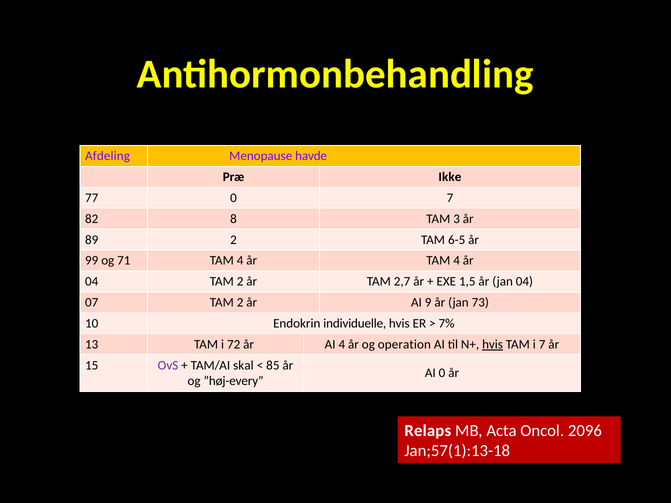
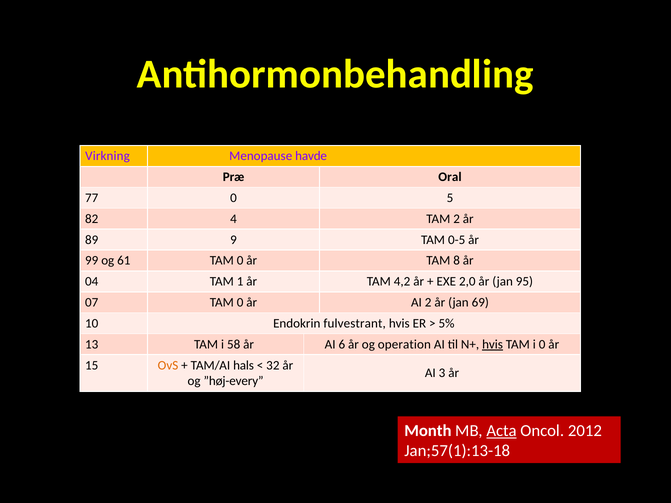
Afdeling: Afdeling -> Virkning
Ikke: Ikke -> Oral
0 7: 7 -> 5
8: 8 -> 4
TAM 3: 3 -> 2
89 2: 2 -> 9
6-5: 6-5 -> 0-5
71: 71 -> 61
4 at (240, 261): 4 -> 0
år TAM 4: 4 -> 8
04 TAM 2: 2 -> 1
2,7: 2,7 -> 4,2
1,5: 1,5 -> 2,0
jan 04: 04 -> 95
07 TAM 2: 2 -> 0
AI 9: 9 -> 2
73: 73 -> 69
individuelle: individuelle -> fulvestrant
7%: 7% -> 5%
72: 72 -> 58
AI 4: 4 -> 6
i 7: 7 -> 0
OvS colour: purple -> orange
skal: skal -> hals
85: 85 -> 32
AI 0: 0 -> 3
Relaps: Relaps -> Month
Acta underline: none -> present
2096: 2096 -> 2012
